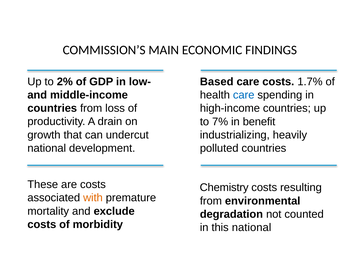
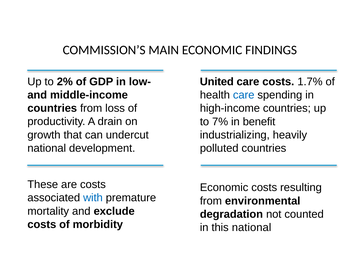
Based: Based -> United
Chemistry at (224, 187): Chemistry -> Economic
with colour: orange -> blue
